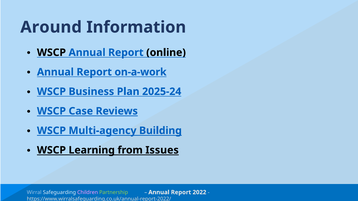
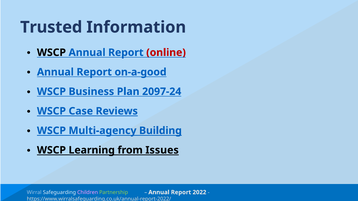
Around: Around -> Trusted
online colour: black -> red
on-a-work: on-a-work -> on-a-good
2025-24: 2025-24 -> 2097-24
